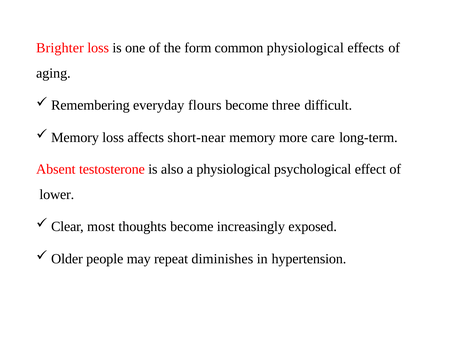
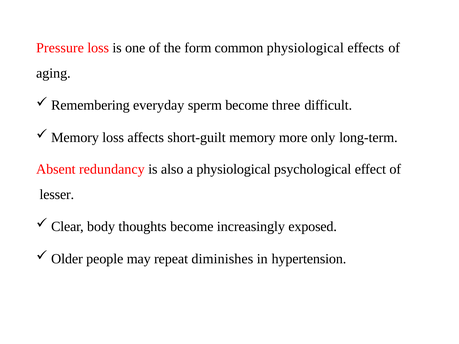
Brighter: Brighter -> Pressure
flours: flours -> sperm
short-near: short-near -> short-guilt
care: care -> only
testosterone: testosterone -> redundancy
lower: lower -> lesser
most: most -> body
